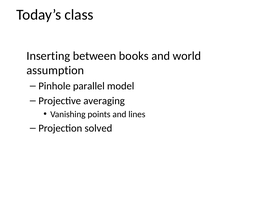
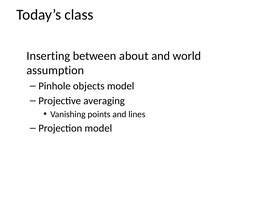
books: books -> about
parallel: parallel -> objects
Projection solved: solved -> model
